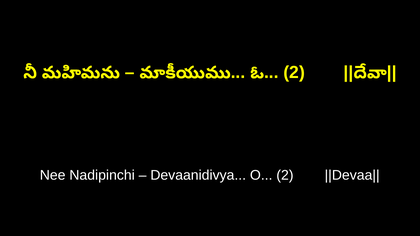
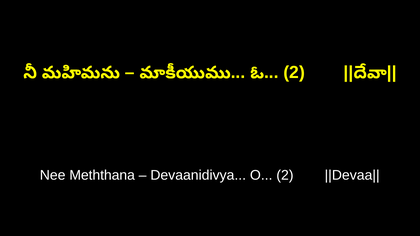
Nadipinchi: Nadipinchi -> Meththana
